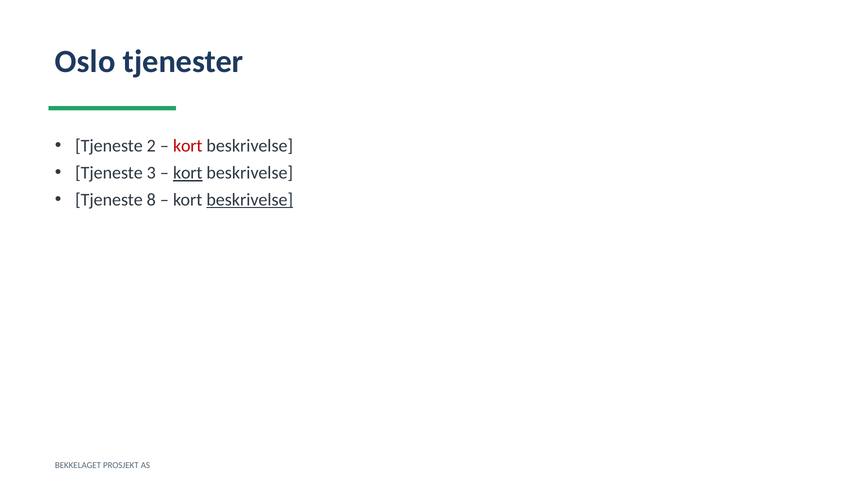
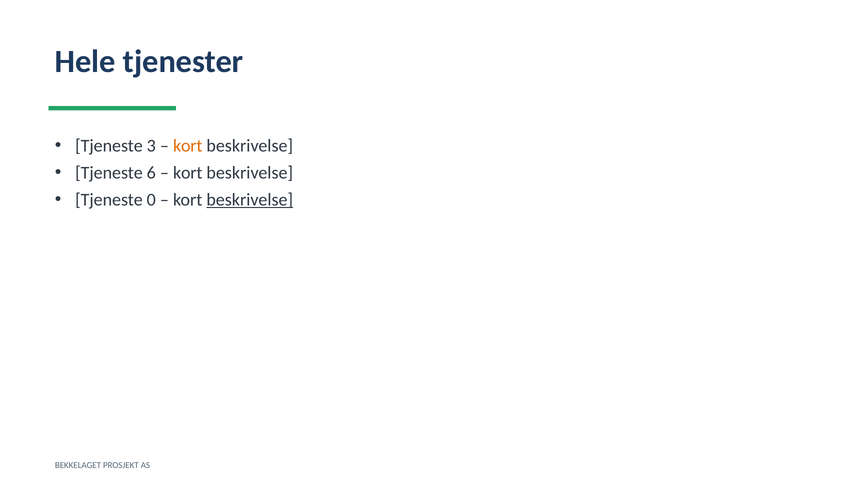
Oslo: Oslo -> Hele
2: 2 -> 3
kort at (188, 146) colour: red -> orange
3: 3 -> 6
kort at (188, 173) underline: present -> none
8: 8 -> 0
